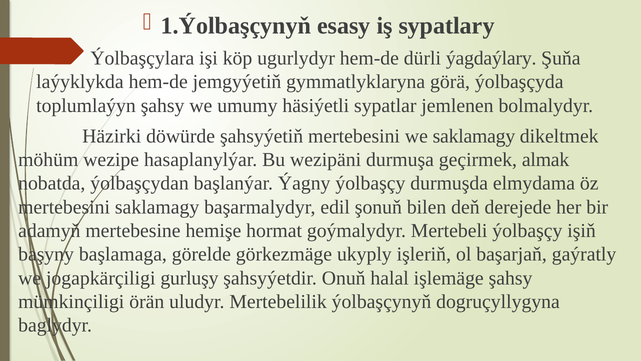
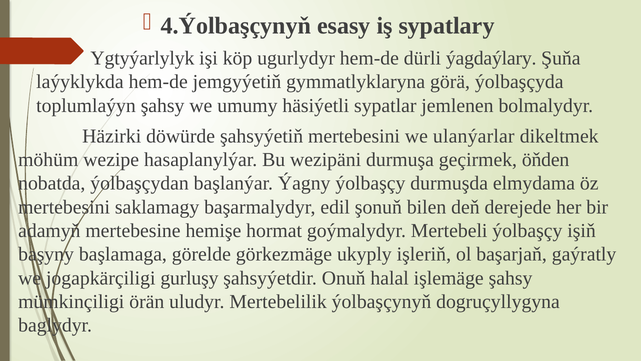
1.Ýolbaşçynyň: 1.Ýolbaşçynyň -> 4.Ýolbaşçynyň
Ýolbaşçylara: Ýolbaşçylara -> Ygtyýarlylyk
we saklamagy: saklamagy -> ulanýarlar
almak: almak -> öňden
